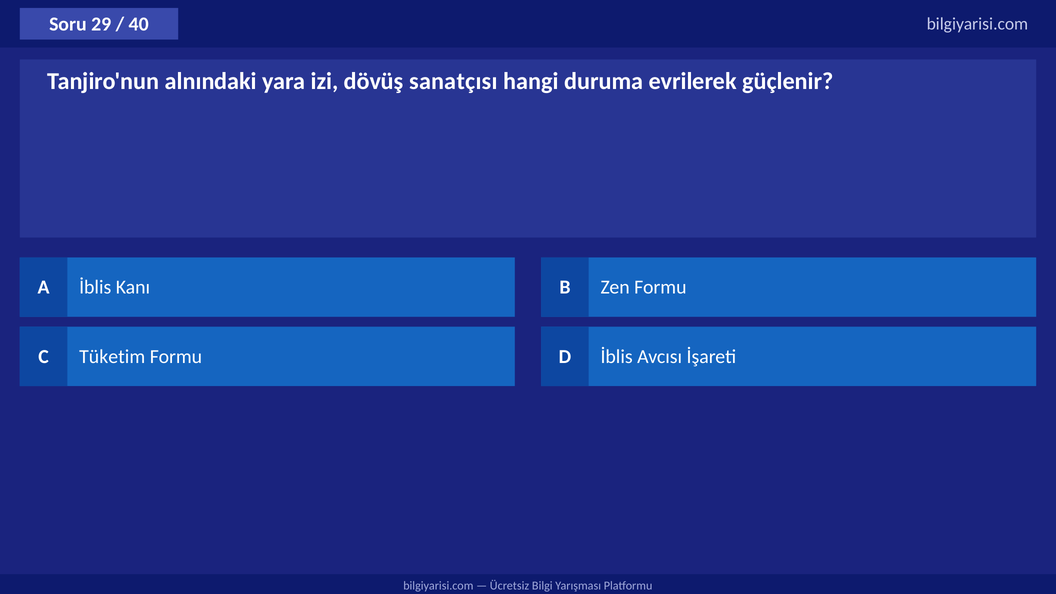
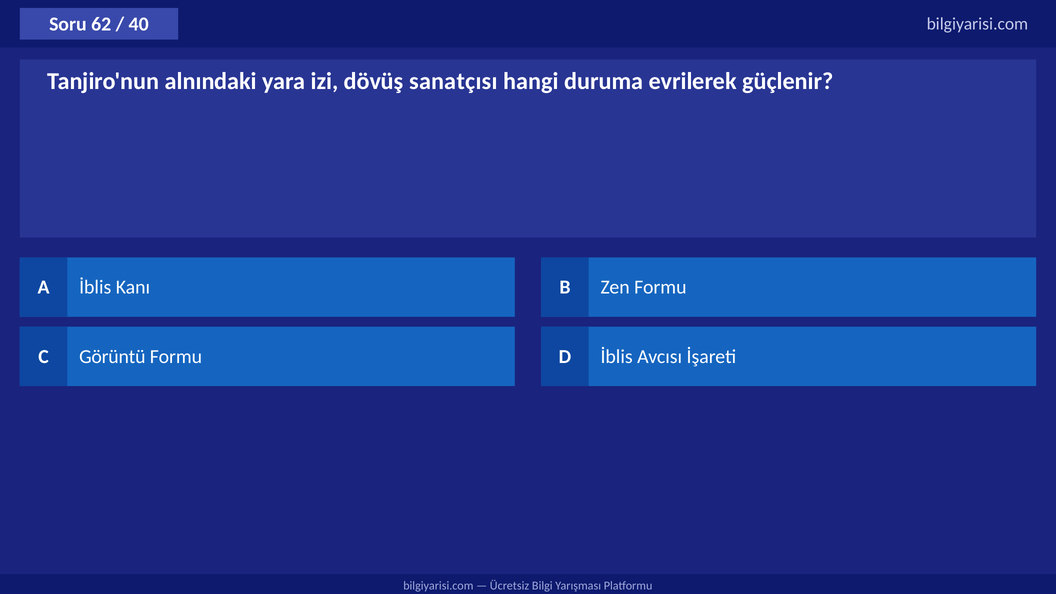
29: 29 -> 62
Tüketim: Tüketim -> Görüntü
